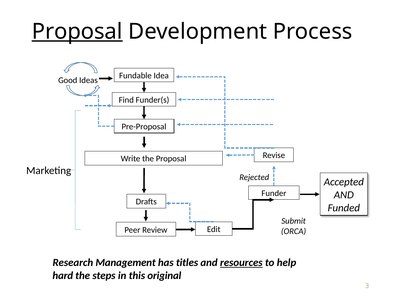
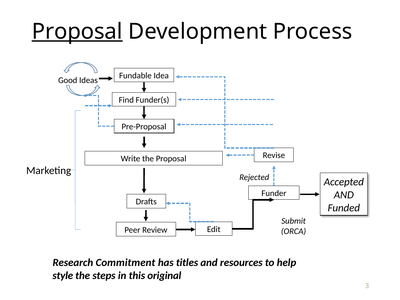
Management: Management -> Commitment
resources underline: present -> none
hard: hard -> style
